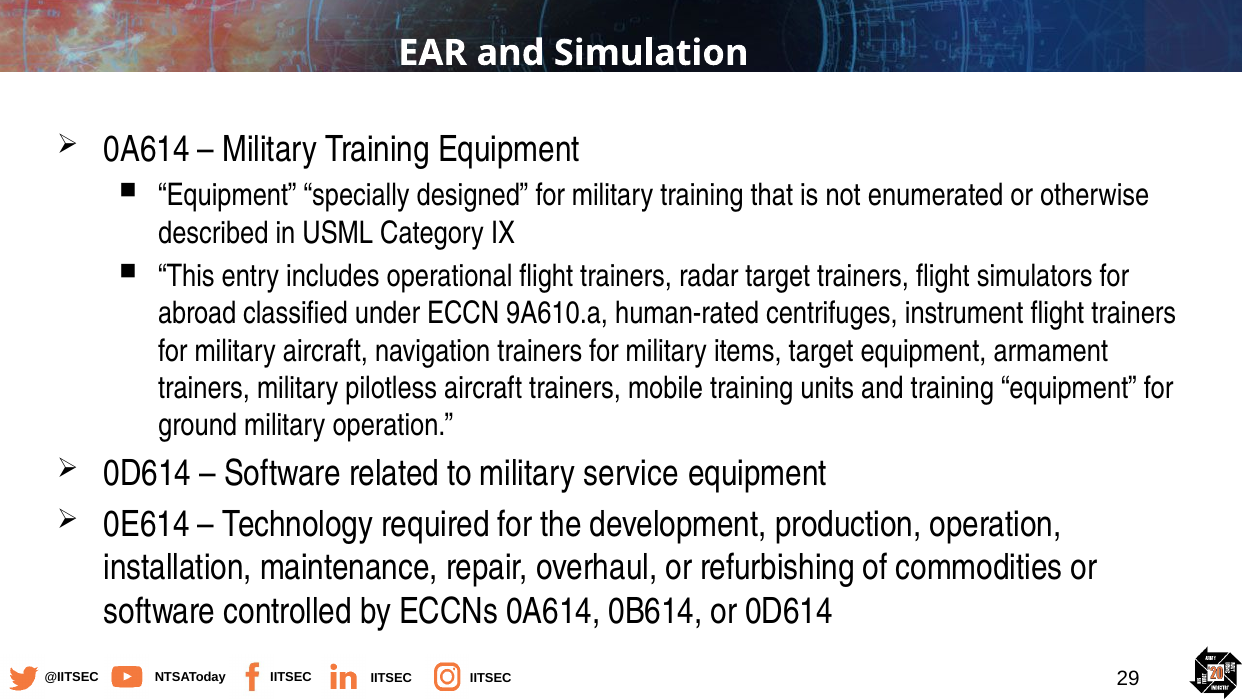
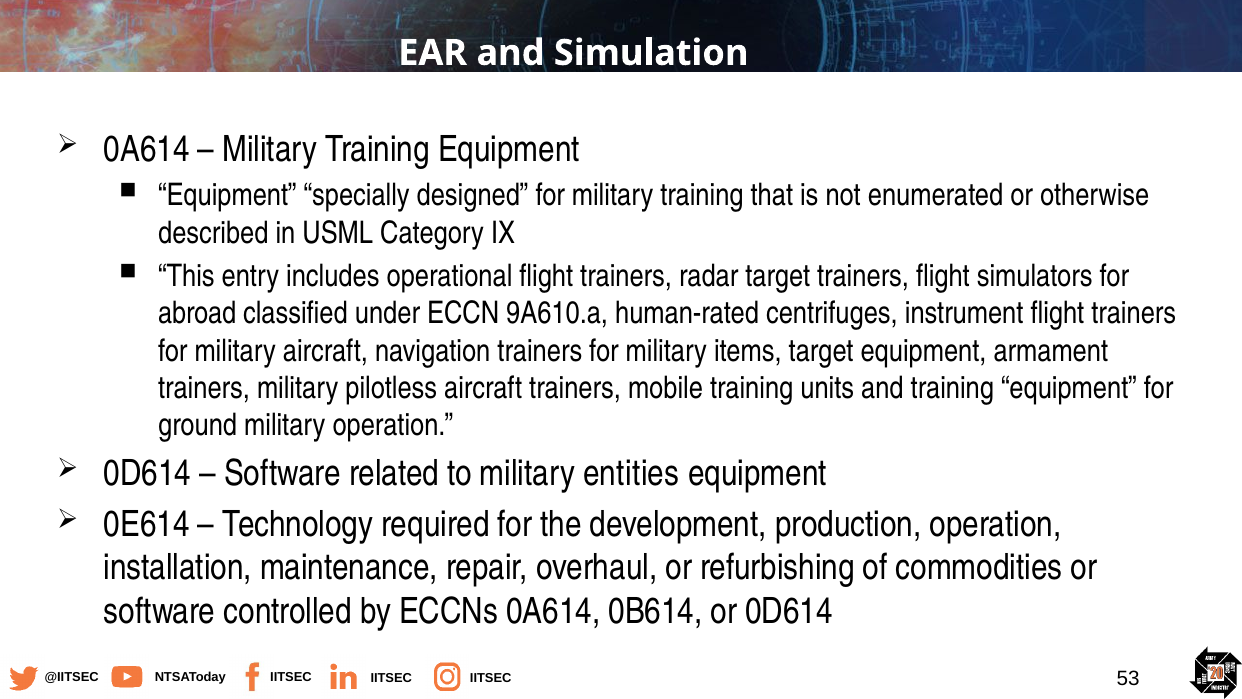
service: service -> entities
29: 29 -> 53
